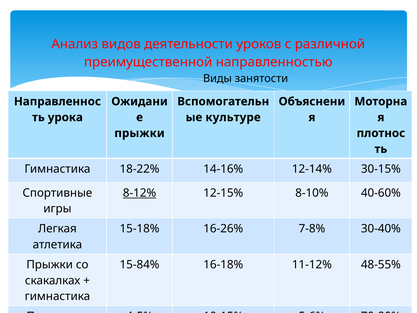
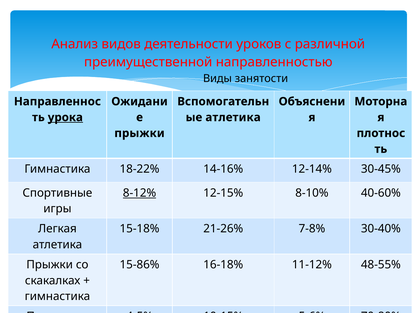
урока underline: none -> present
культуре at (233, 117): культуре -> атлетика
30-15%: 30-15% -> 30-45%
16-26%: 16-26% -> 21-26%
15-84%: 15-84% -> 15-86%
